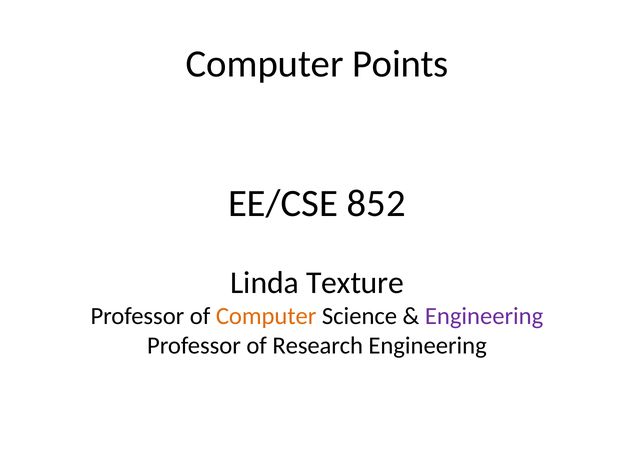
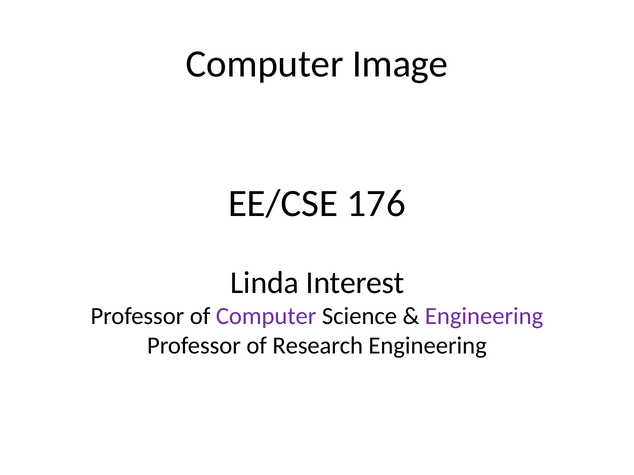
Points: Points -> Image
852: 852 -> 176
Texture: Texture -> Interest
Computer at (266, 317) colour: orange -> purple
